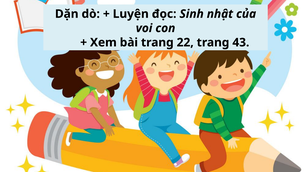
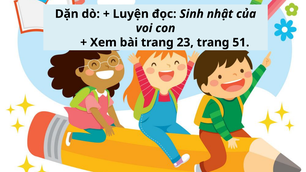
22: 22 -> 23
43: 43 -> 51
